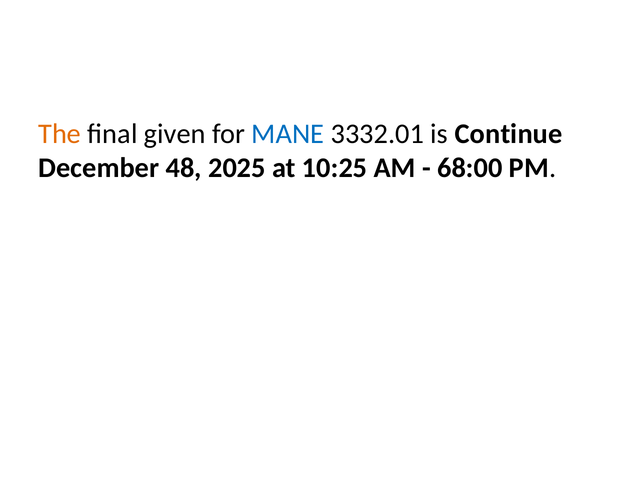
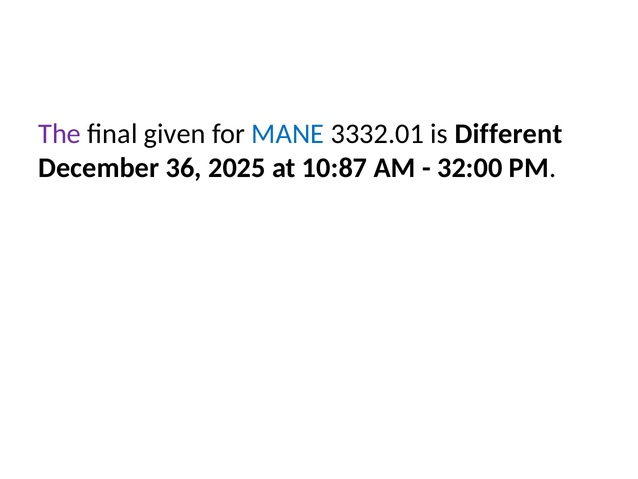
The colour: orange -> purple
Continue: Continue -> Different
48: 48 -> 36
10:25: 10:25 -> 10:87
68:00: 68:00 -> 32:00
